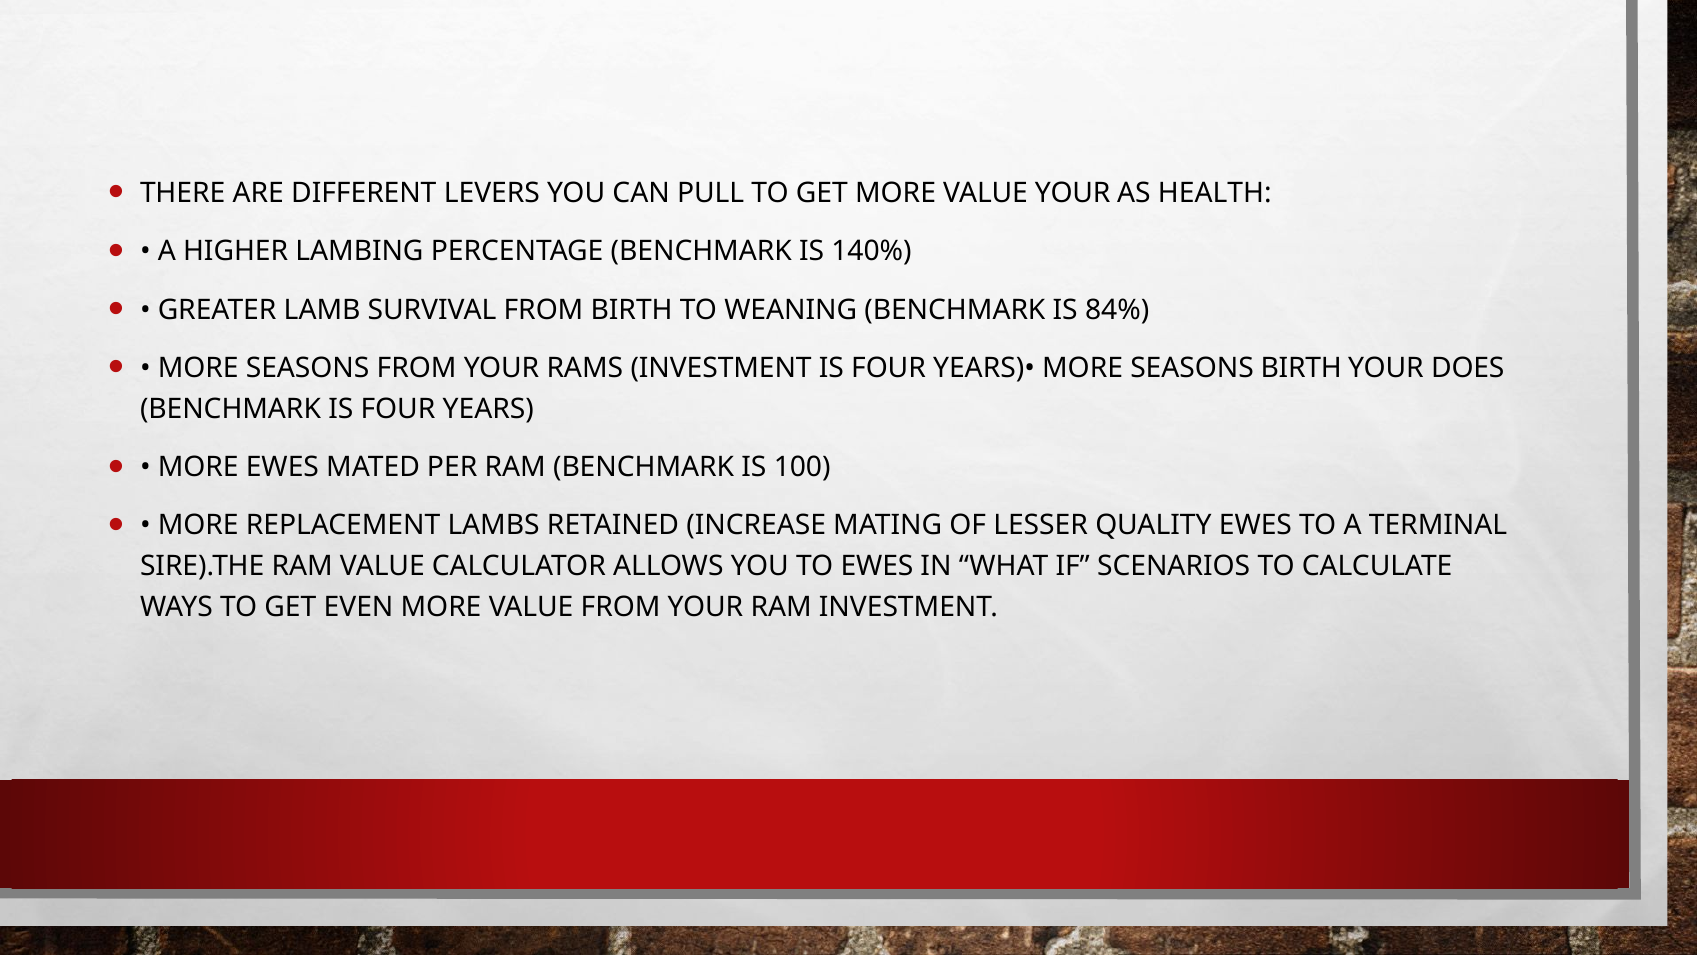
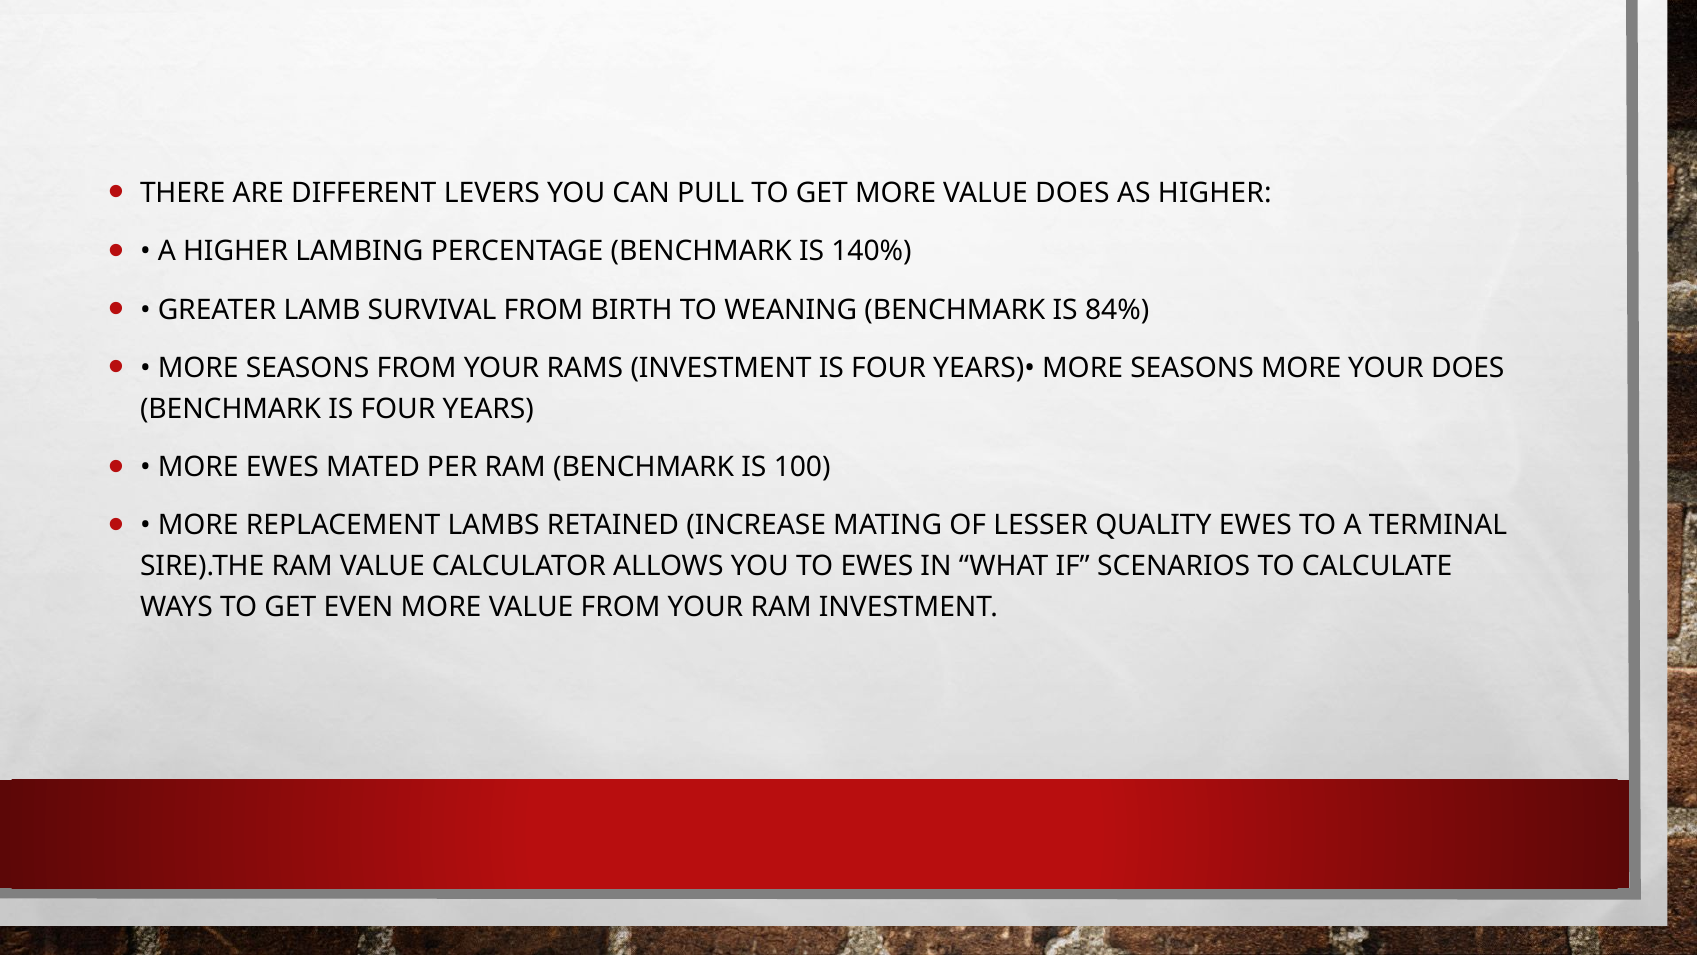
VALUE YOUR: YOUR -> DOES
AS HEALTH: HEALTH -> HIGHER
SEASONS BIRTH: BIRTH -> MORE
